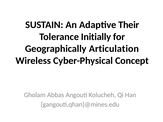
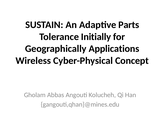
Their: Their -> Parts
Articulation: Articulation -> Applications
